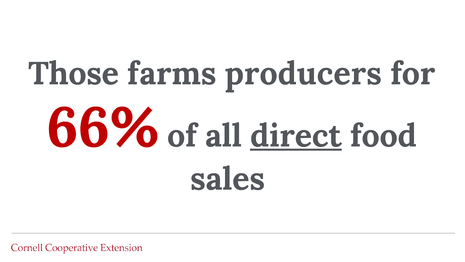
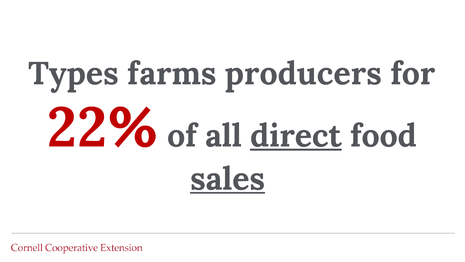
Those: Those -> Types
66%: 66% -> 22%
sales underline: none -> present
